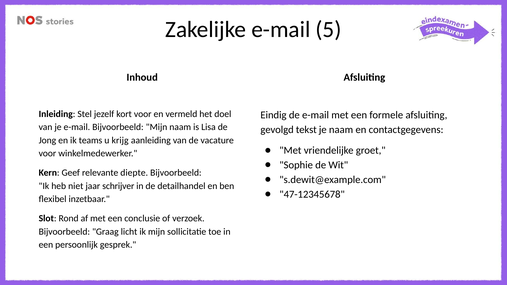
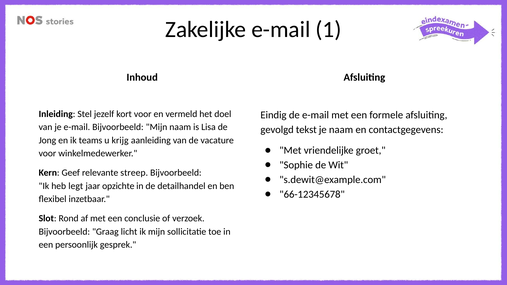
5: 5 -> 1
diepte: diepte -> streep
niet: niet -> legt
schrijver: schrijver -> opzichte
47-12345678: 47-12345678 -> 66-12345678
